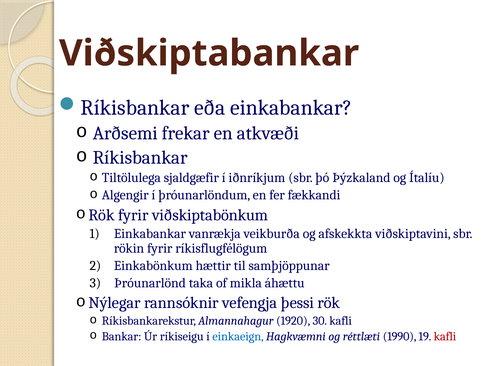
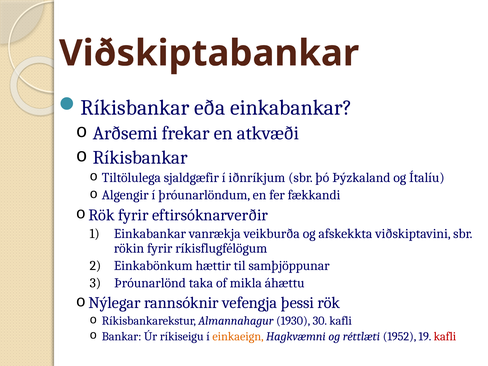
viðskiptabönkum: viðskiptabönkum -> eftirsóknarverðir
1920: 1920 -> 1930
einkaeign colour: blue -> orange
1990: 1990 -> 1952
